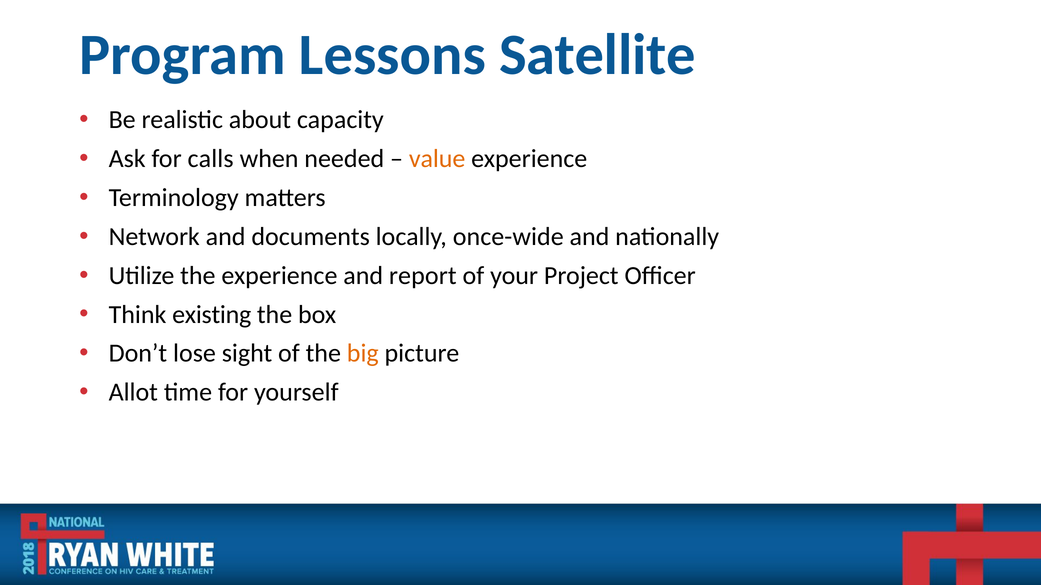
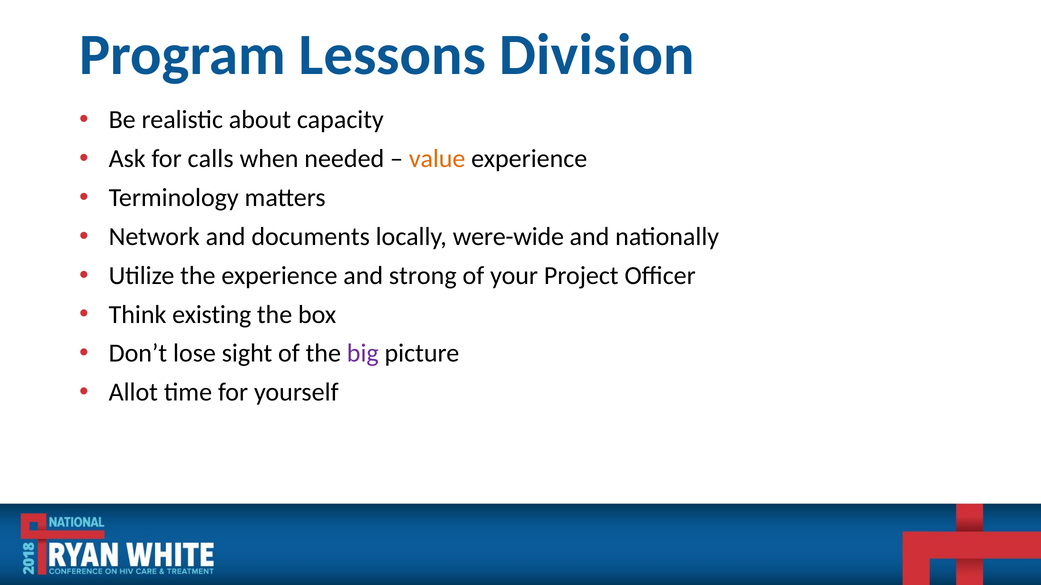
Satellite: Satellite -> Division
once-wide: once-wide -> were-wide
report: report -> strong
big colour: orange -> purple
